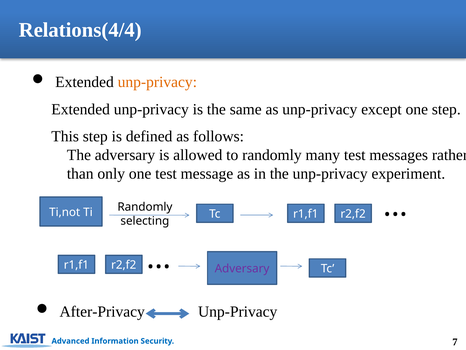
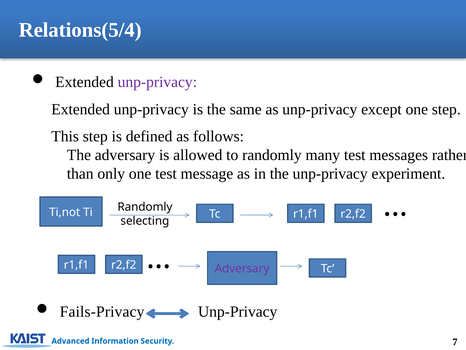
Relations(4/4: Relations(4/4 -> Relations(5/4
unp-privacy at (157, 82) colour: orange -> purple
After-Privacy: After-Privacy -> Fails-Privacy
